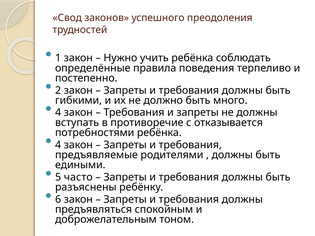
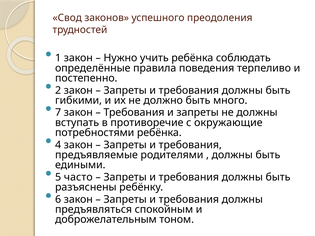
4 at (58, 113): 4 -> 7
отказывается: отказывается -> окружающие
